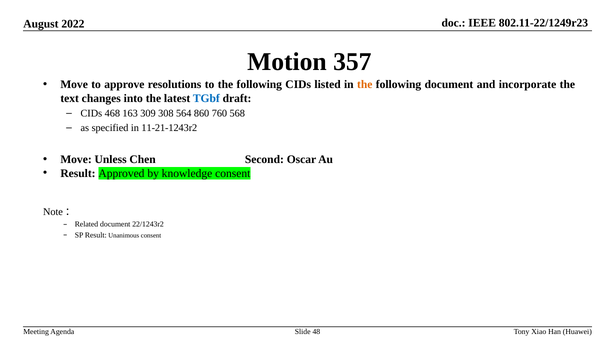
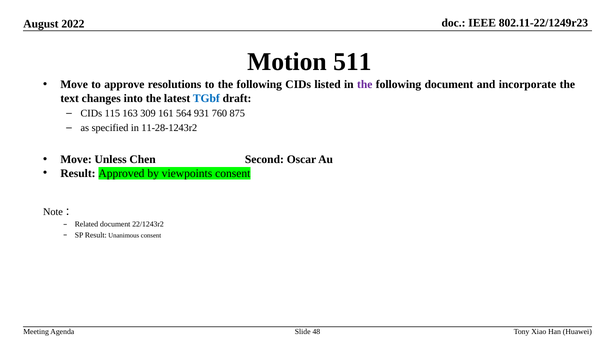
357: 357 -> 511
the at (365, 85) colour: orange -> purple
468: 468 -> 115
308: 308 -> 161
860: 860 -> 931
568: 568 -> 875
11-21-1243r2: 11-21-1243r2 -> 11-28-1243r2
knowledge: knowledge -> viewpoints
